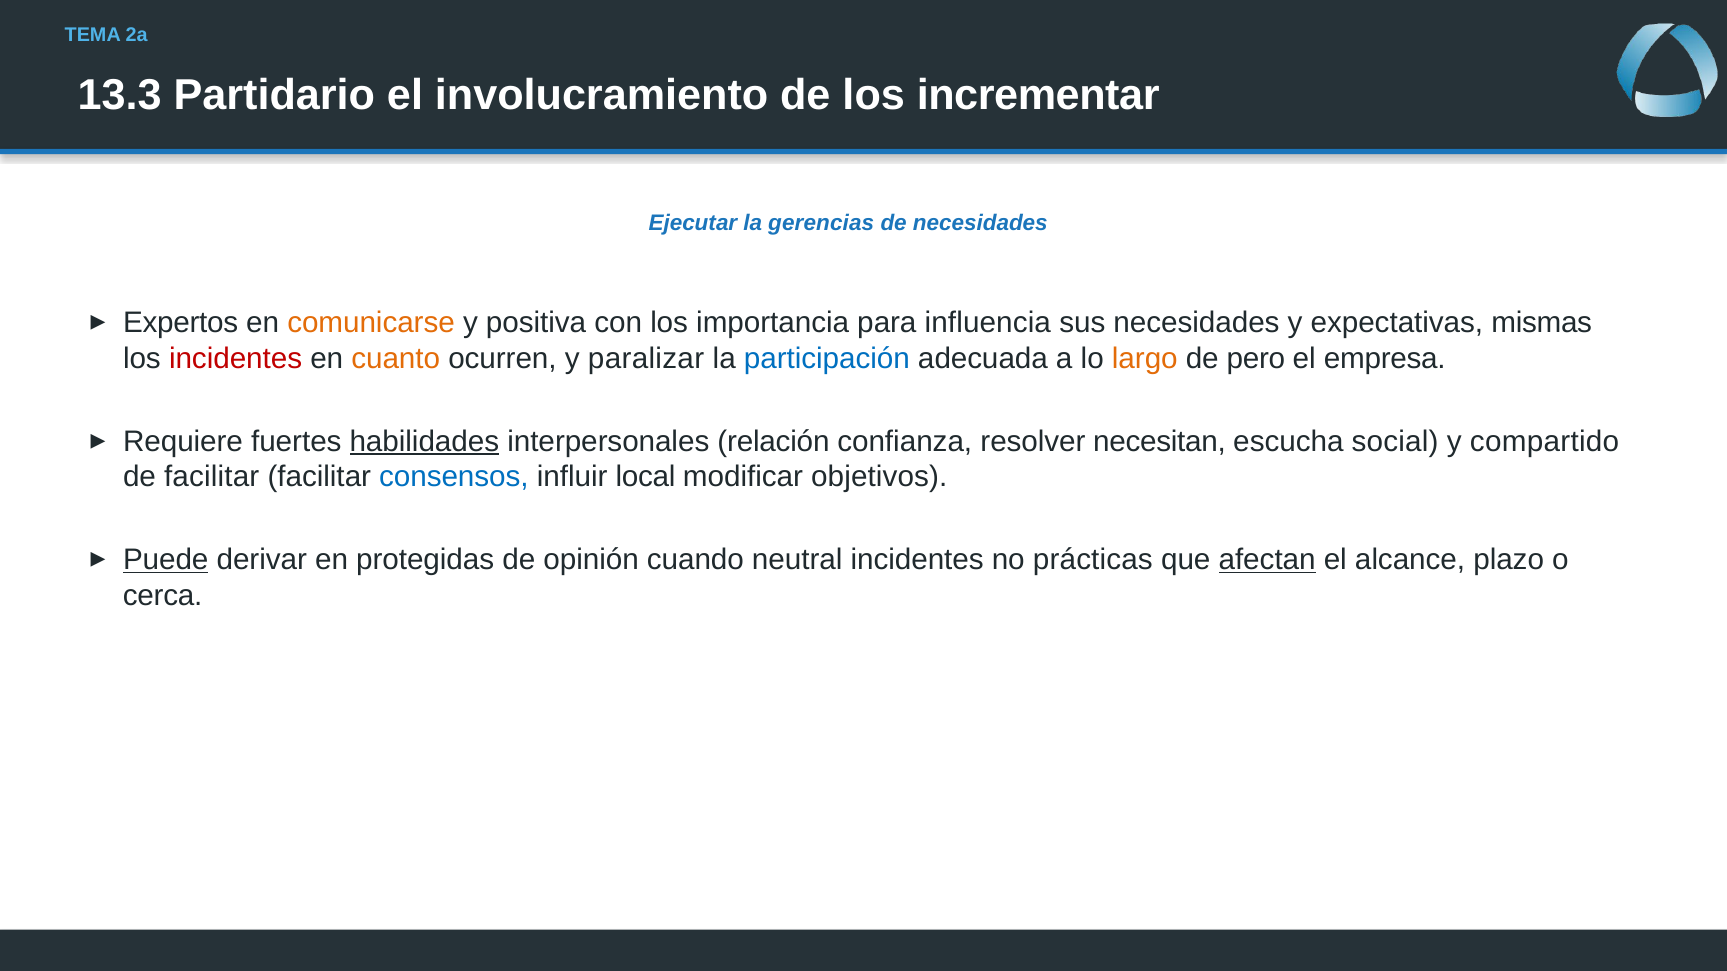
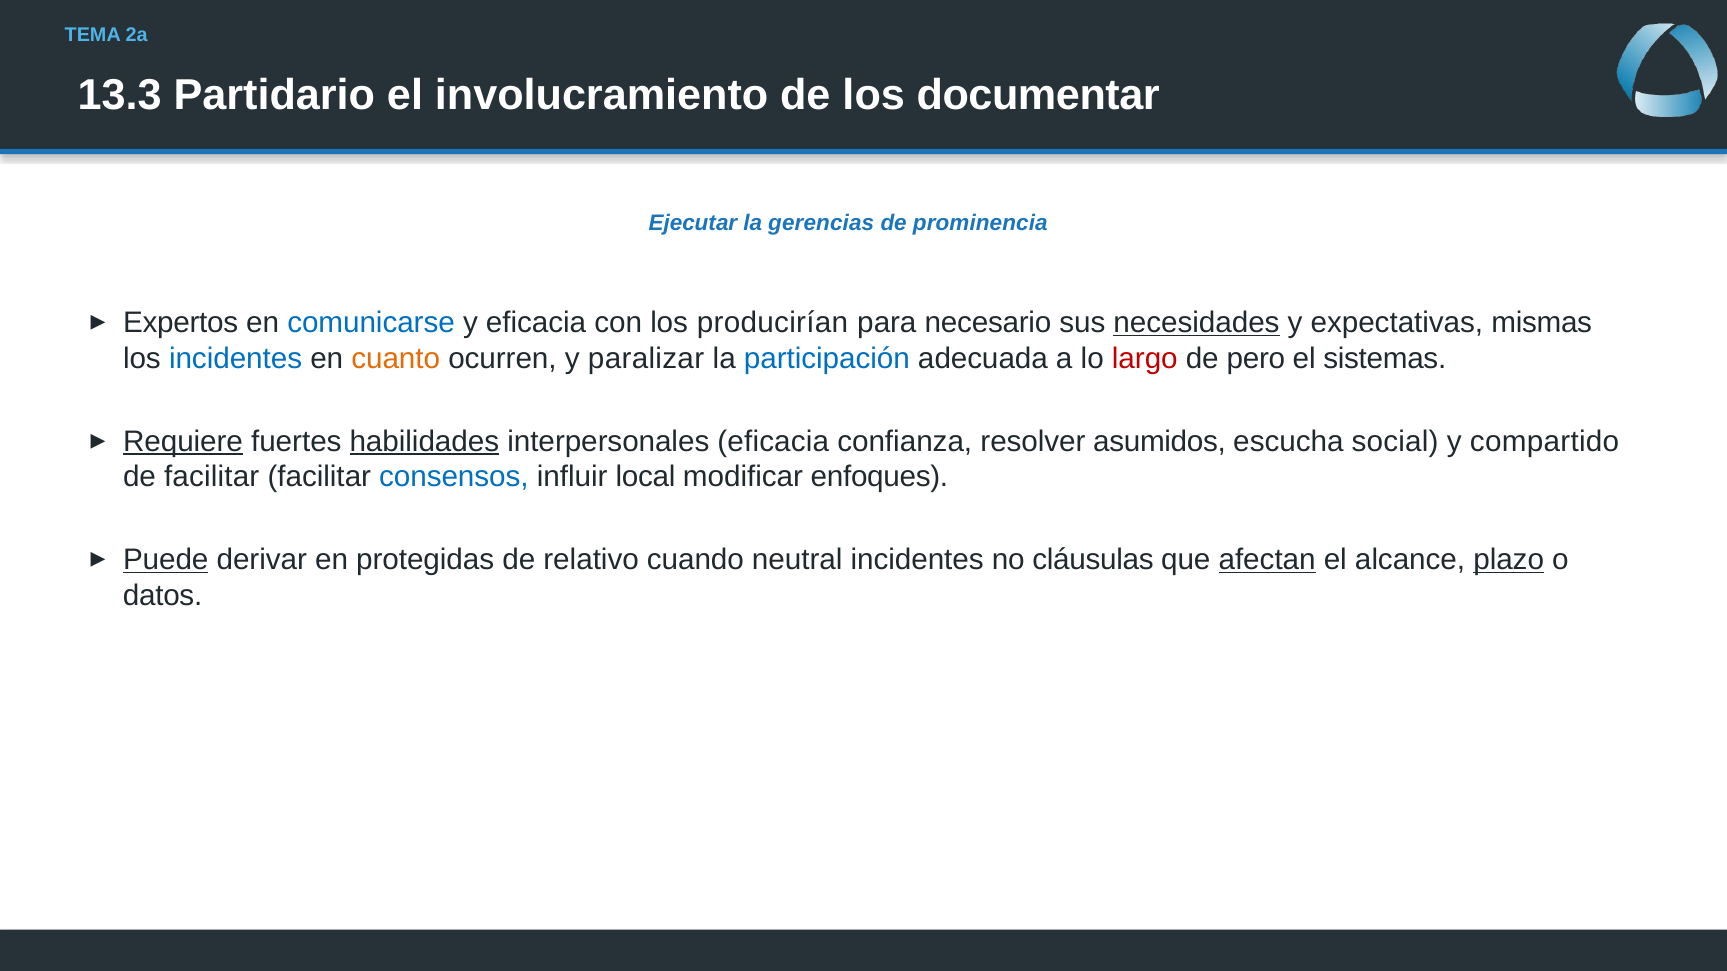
incrementar: incrementar -> documentar
de necesidades: necesidades -> prominencia
comunicarse colour: orange -> blue
y positiva: positiva -> eficacia
importancia: importancia -> producirían
influencia: influencia -> necesario
necesidades at (1197, 323) underline: none -> present
incidentes at (236, 358) colour: red -> blue
largo colour: orange -> red
empresa: empresa -> sistemas
Requiere underline: none -> present
interpersonales relación: relación -> eficacia
necesitan: necesitan -> asumidos
objetivos: objetivos -> enfoques
opinión: opinión -> relativo
prácticas: prácticas -> cláusulas
plazo underline: none -> present
cerca: cerca -> datos
